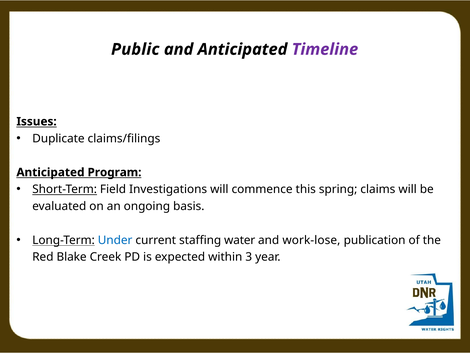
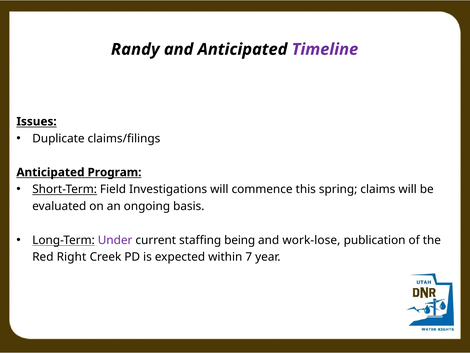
Public: Public -> Randy
Under colour: blue -> purple
water: water -> being
Blake: Blake -> Right
3: 3 -> 7
